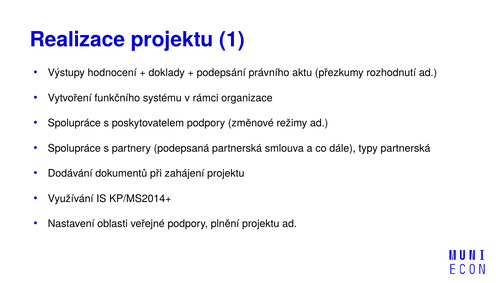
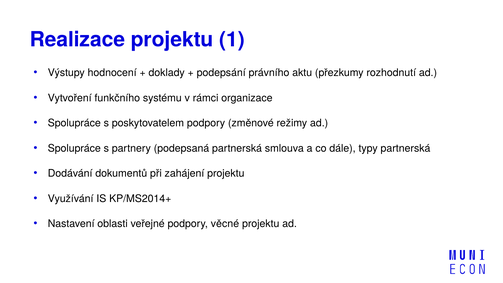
plnění: plnění -> věcné
